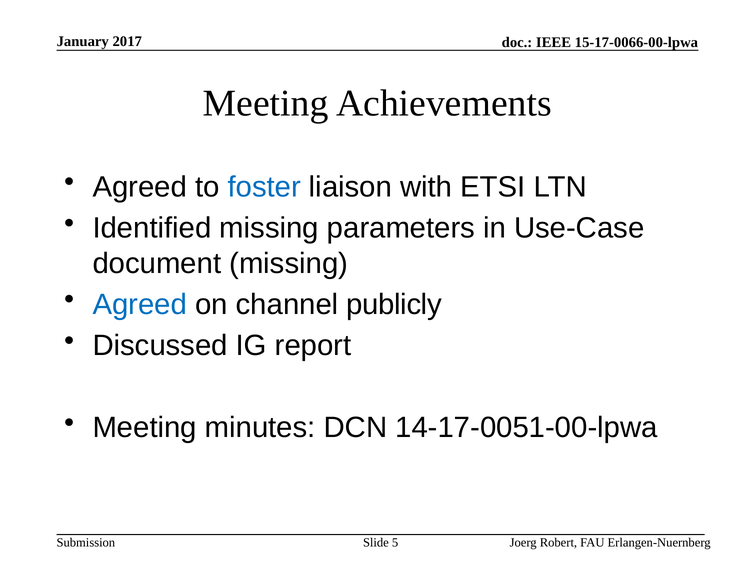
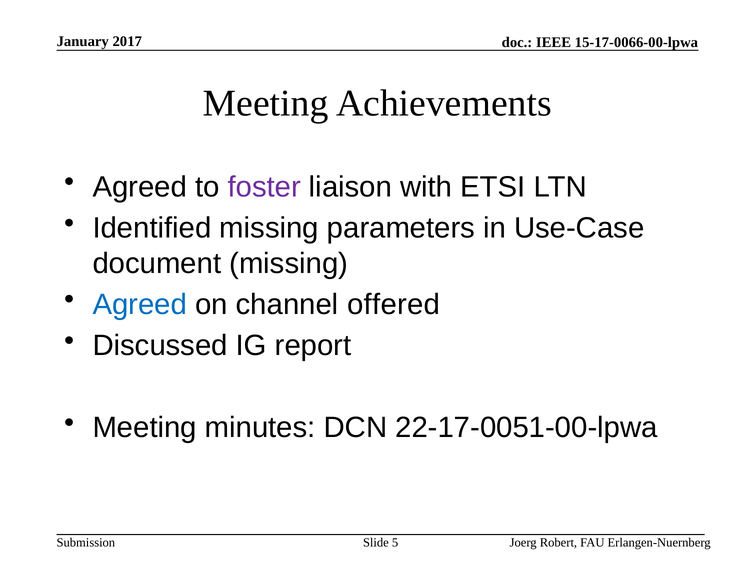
foster colour: blue -> purple
publicly: publicly -> offered
14-17-0051-00-lpwa: 14-17-0051-00-lpwa -> 22-17-0051-00-lpwa
